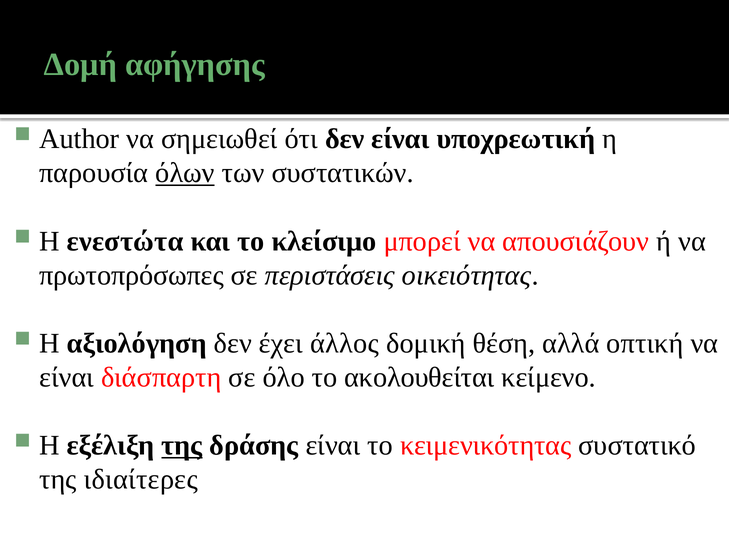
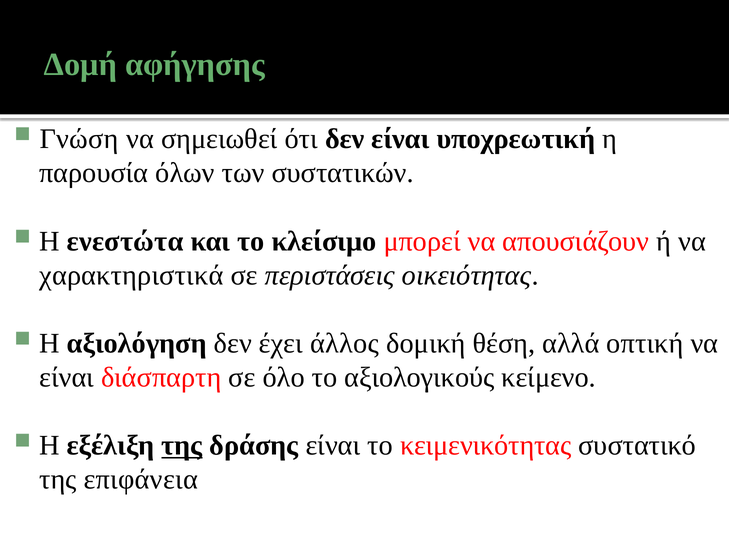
Author: Author -> Γνώση
όλων underline: present -> none
πρωτοπρόσωπες: πρωτοπρόσωπες -> χαρακτηριστικά
ακολουθείται: ακολουθείται -> αξιολογικούς
ιδιαίτερες: ιδιαίτερες -> επιφάνεια
